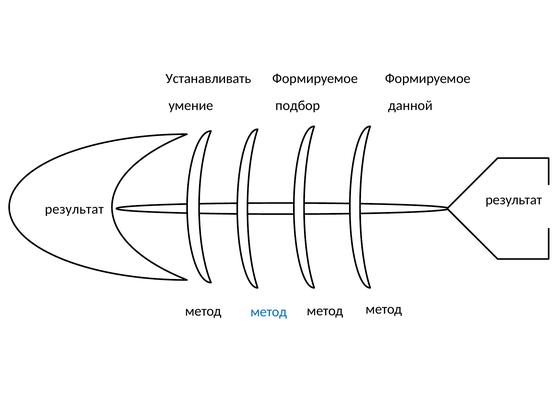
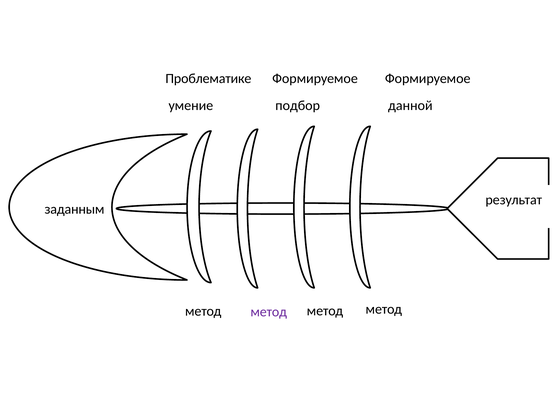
Устанавливать: Устанавливать -> Проблематике
результат at (74, 209): результат -> заданным
метод at (269, 312) colour: blue -> purple
